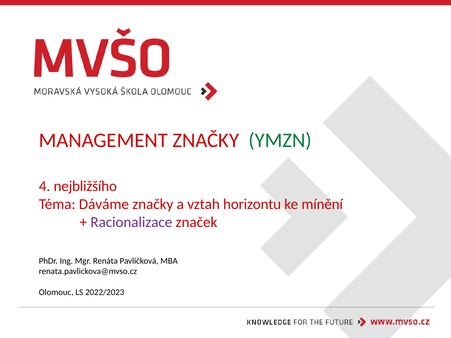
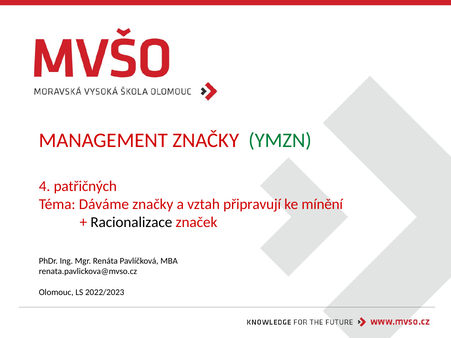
nejbližšího: nejbližšího -> patřičných
horizontu: horizontu -> připravují
Racionalizace colour: purple -> black
